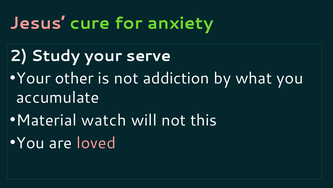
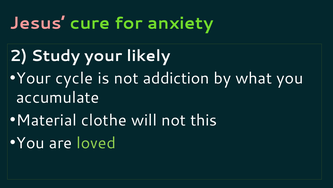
serve: serve -> likely
other: other -> cycle
watch: watch -> clothe
loved colour: pink -> light green
